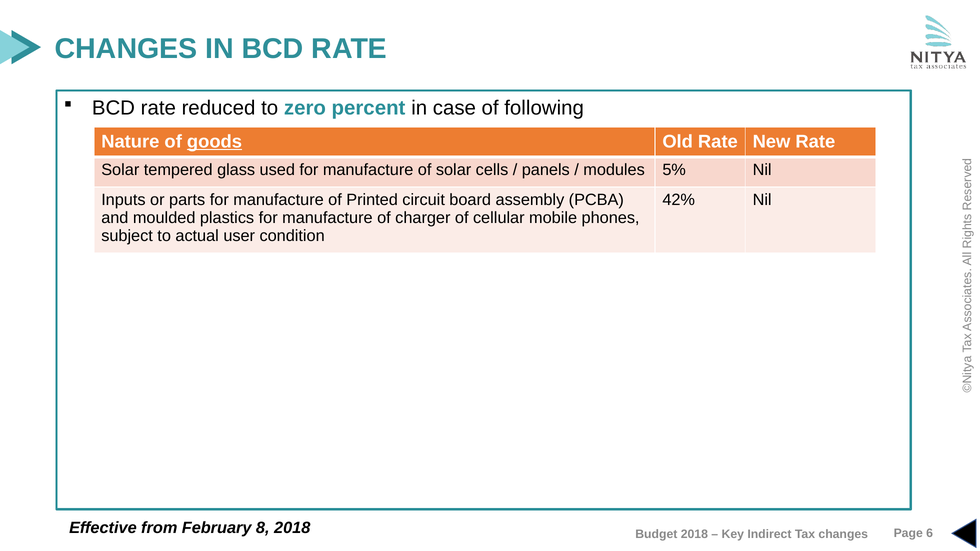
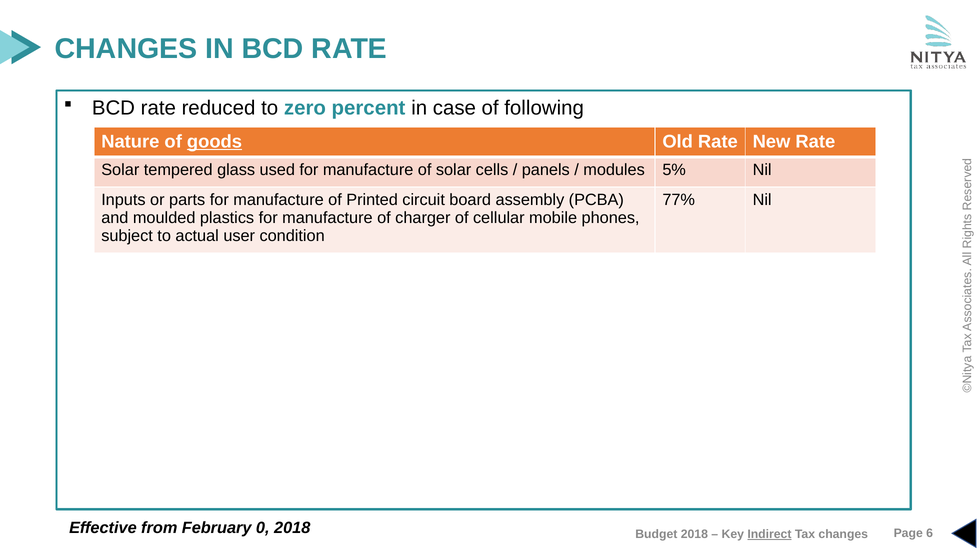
42%: 42% -> 77%
8: 8 -> 0
Indirect underline: none -> present
